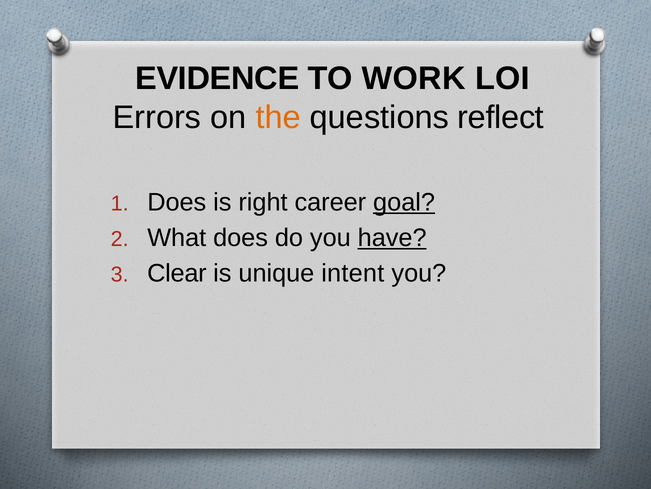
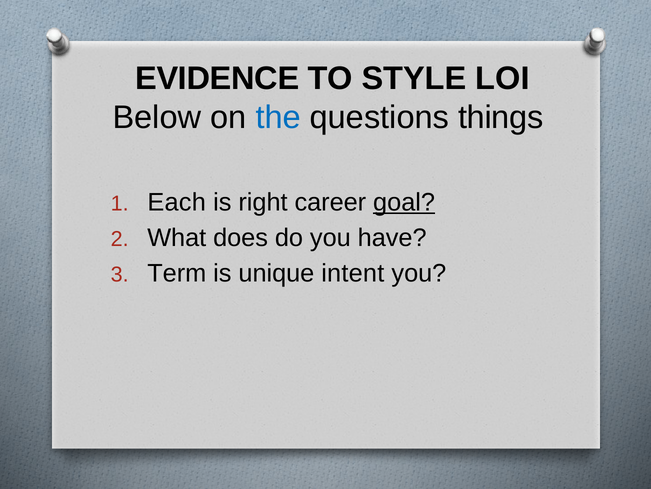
WORK: WORK -> STYLE
Errors: Errors -> Below
the colour: orange -> blue
reflect: reflect -> things
Does at (177, 202): Does -> Each
have underline: present -> none
Clear: Clear -> Term
